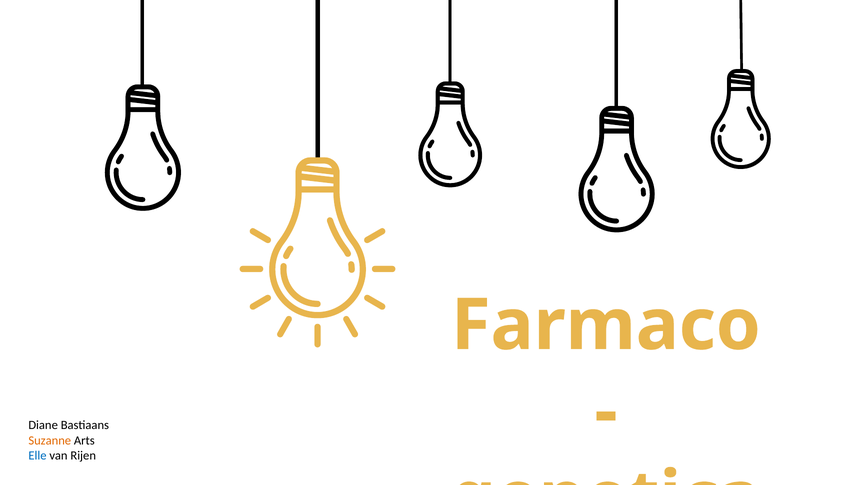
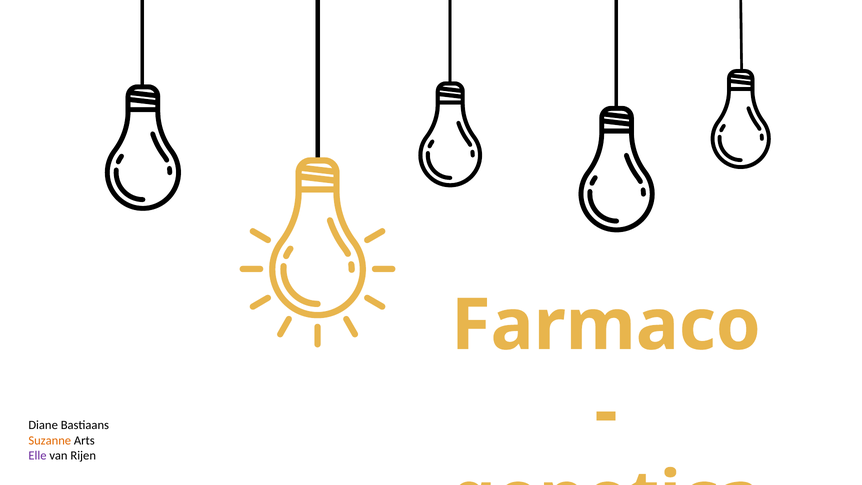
Elle colour: blue -> purple
